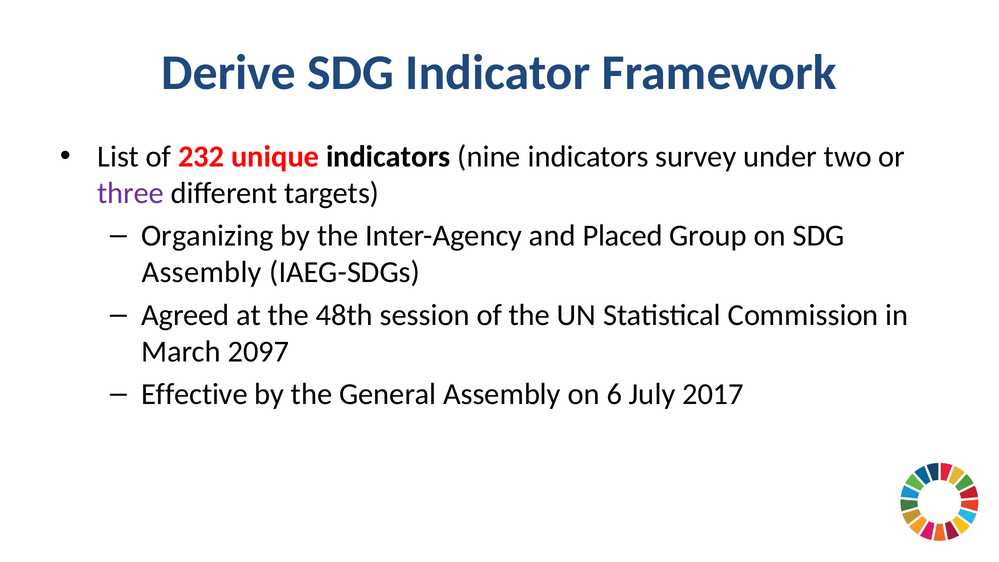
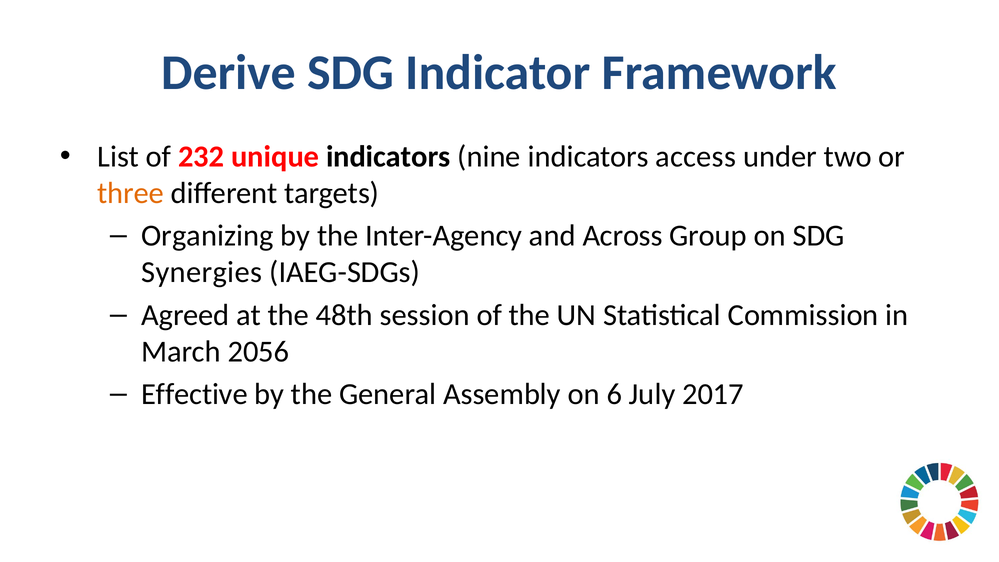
survey: survey -> access
three colour: purple -> orange
Placed: Placed -> Across
Assembly at (202, 272): Assembly -> Synergies
2097: 2097 -> 2056
